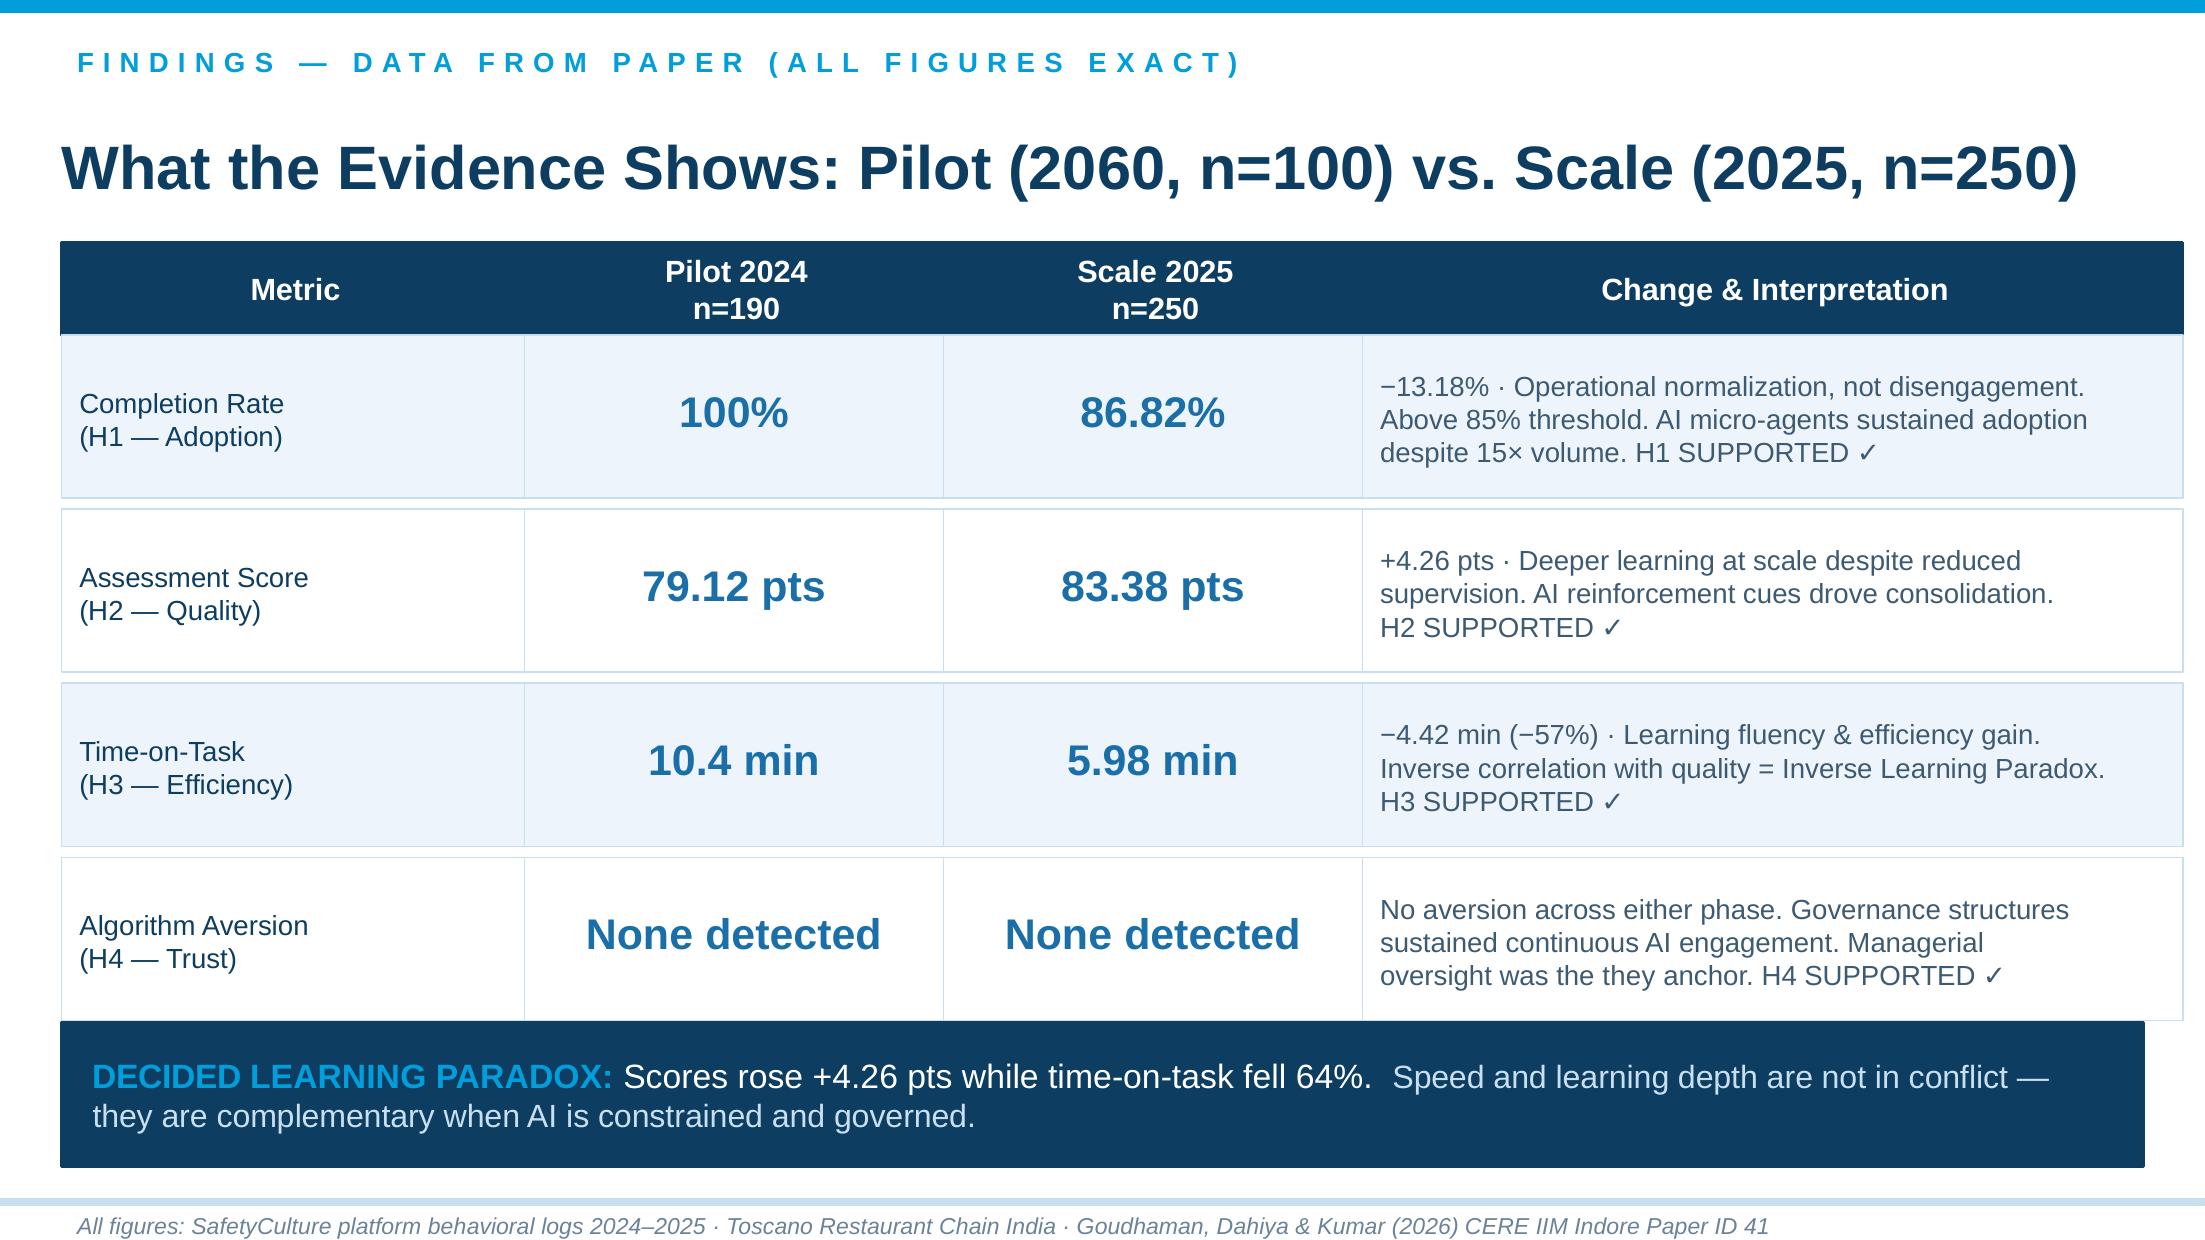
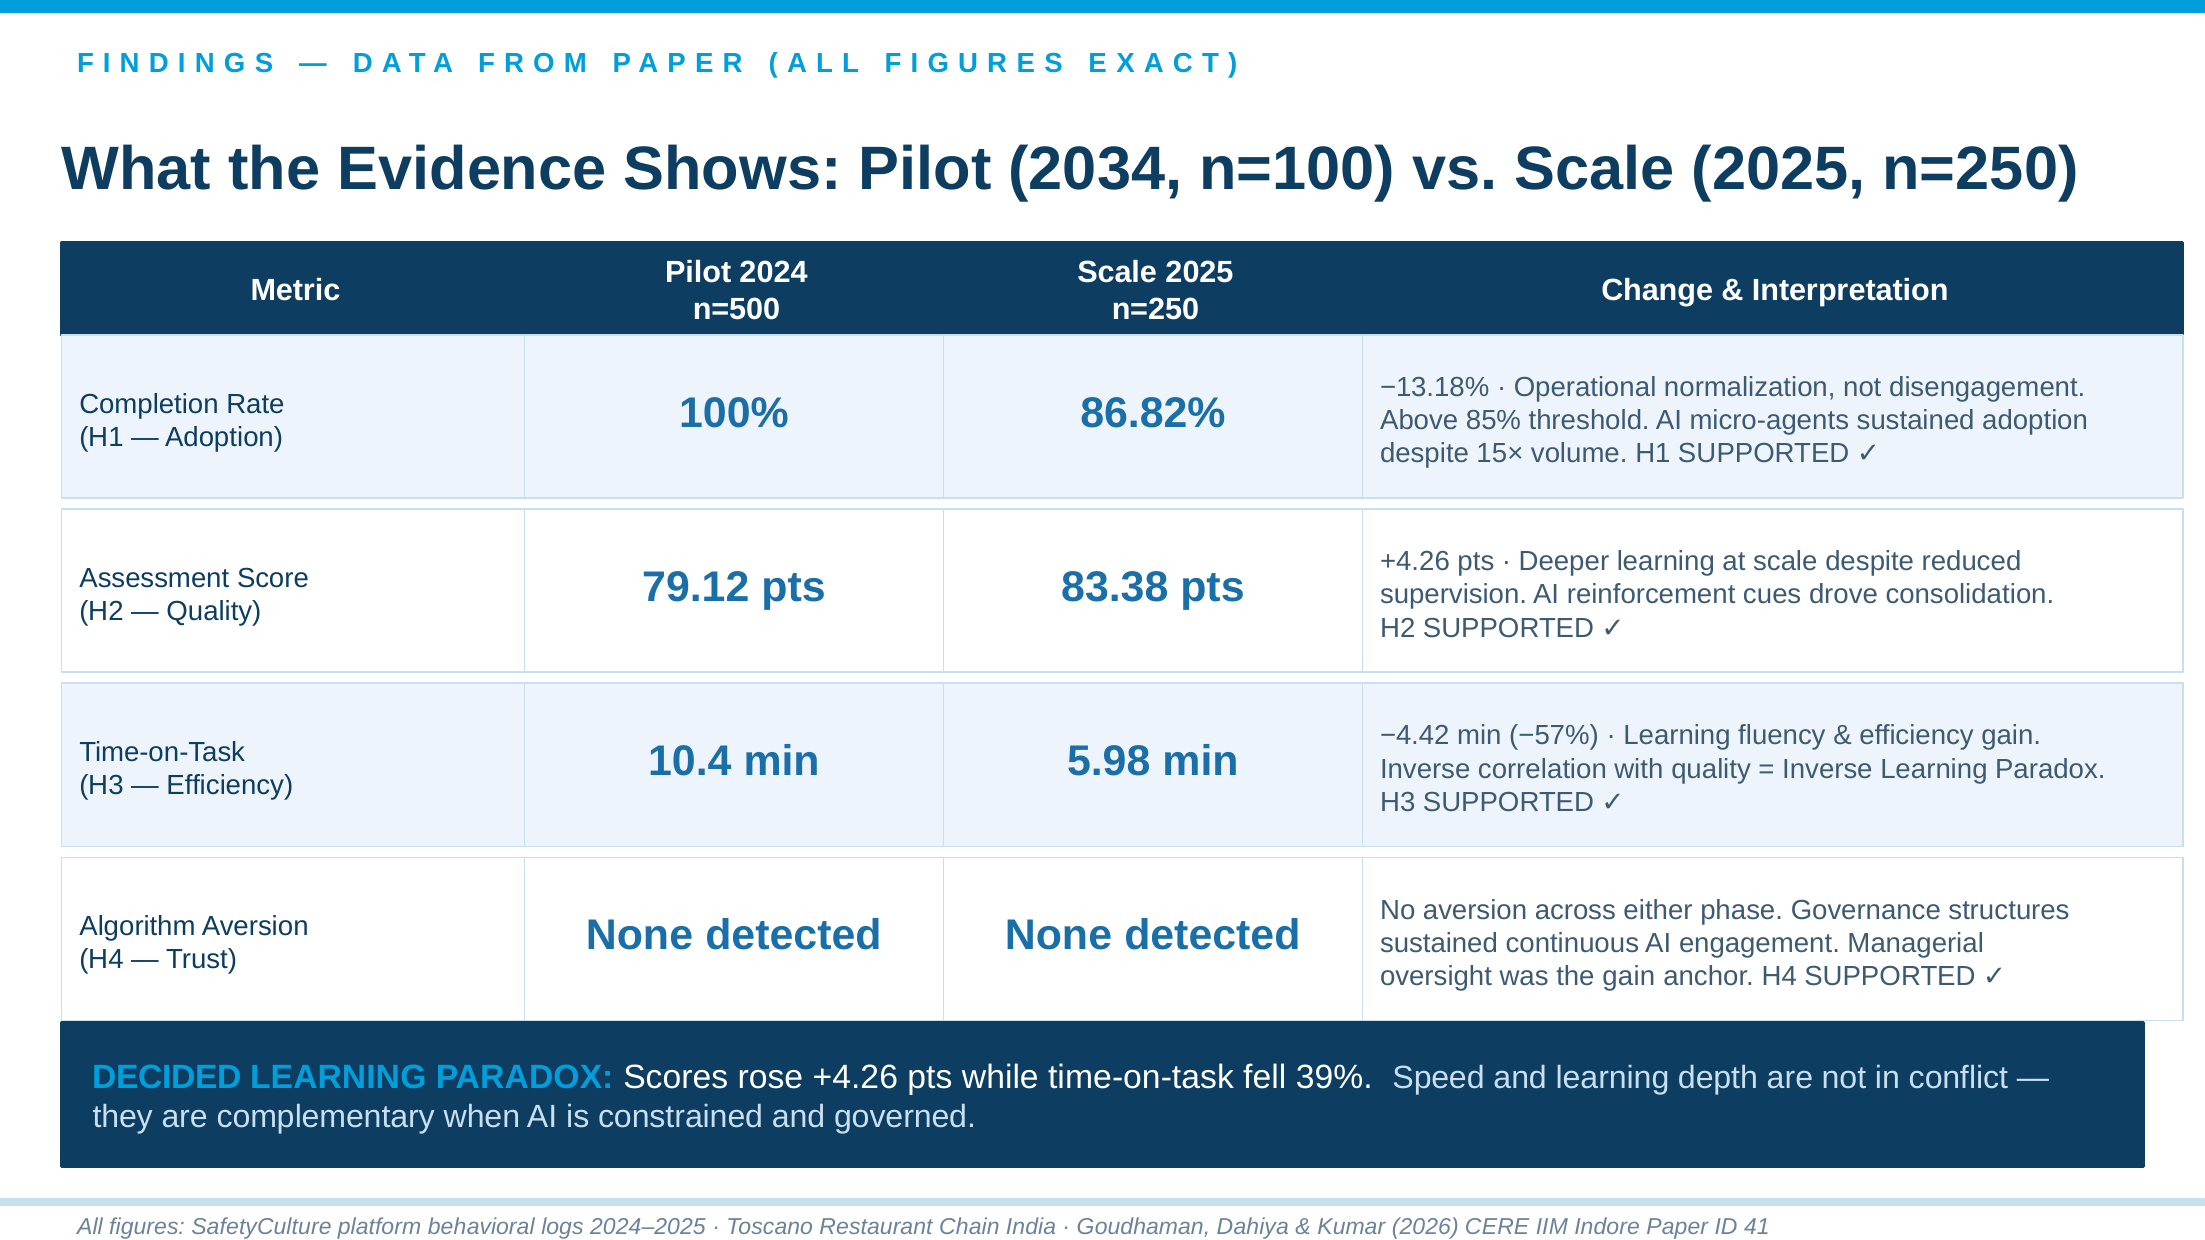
2060: 2060 -> 2034
n=190: n=190 -> n=500
the they: they -> gain
64%: 64% -> 39%
